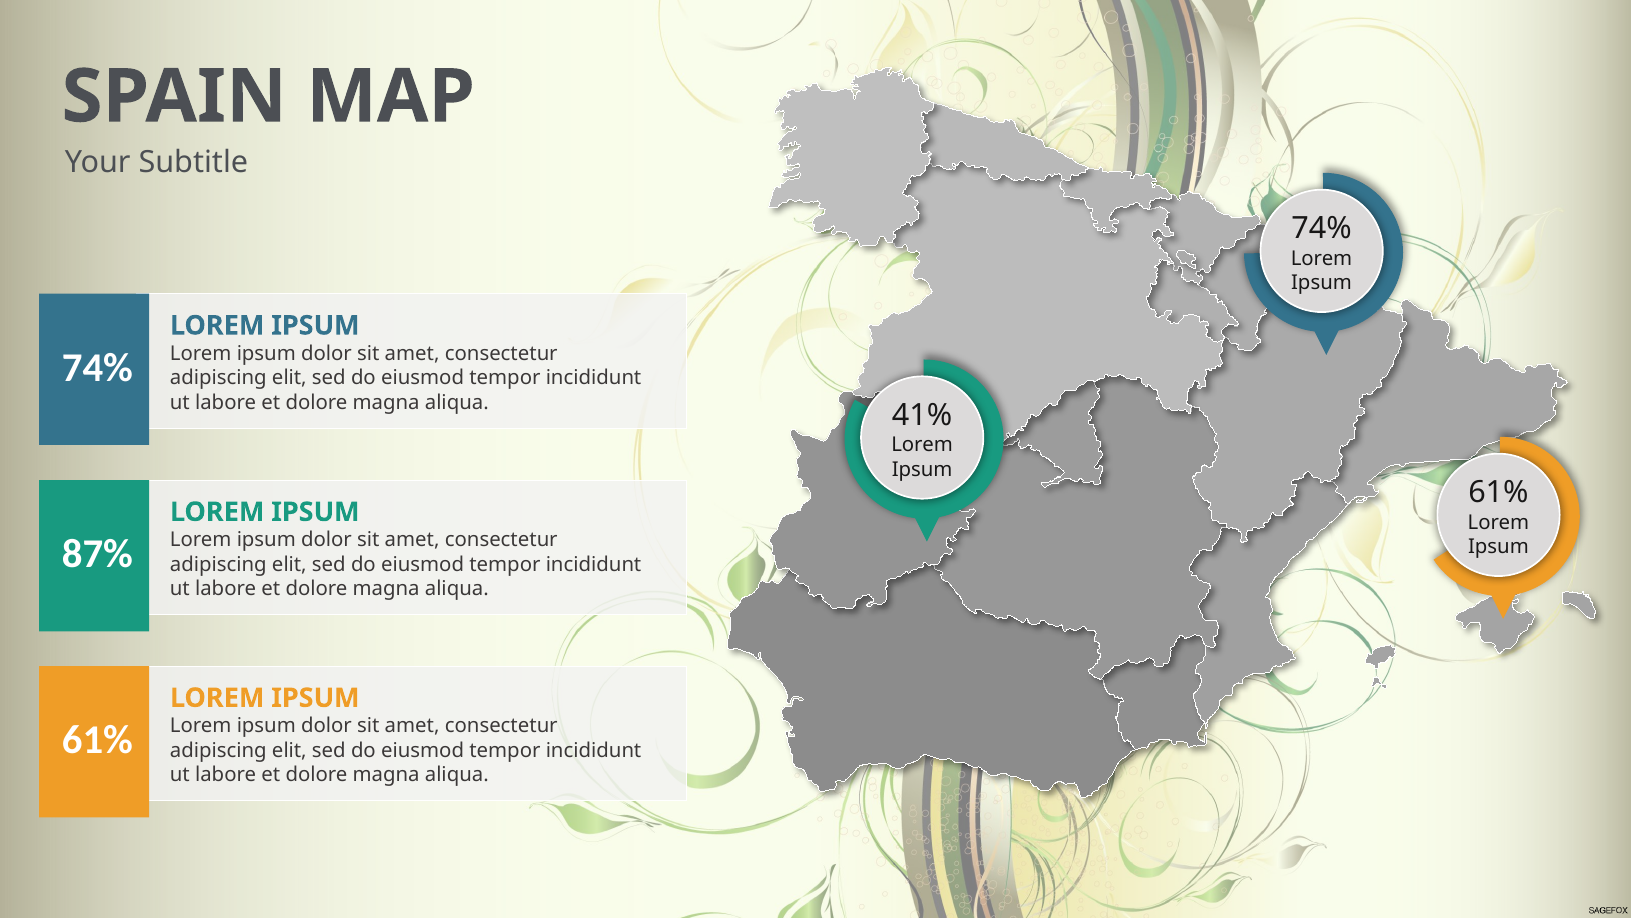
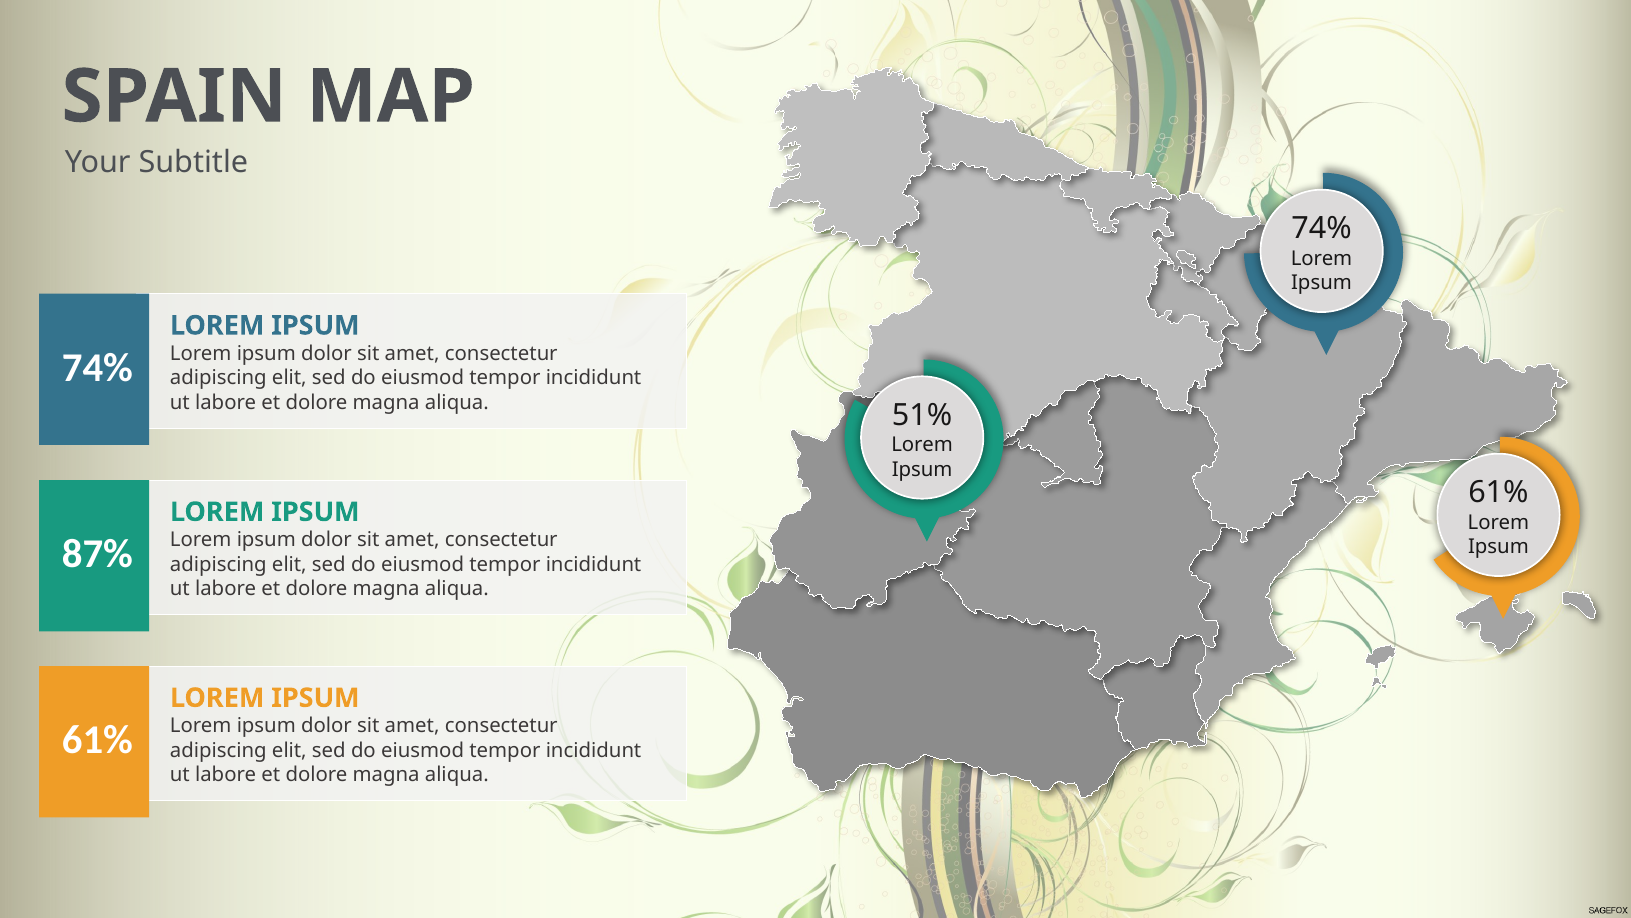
41%: 41% -> 51%
